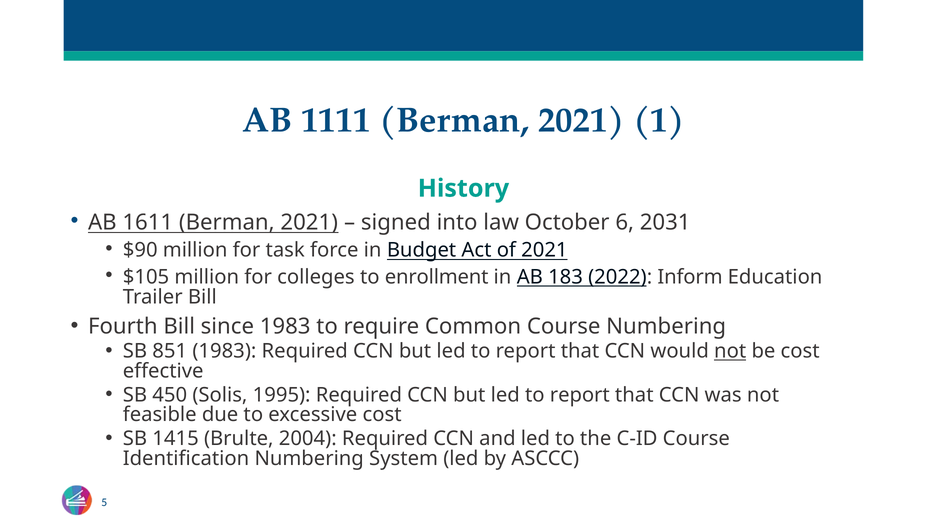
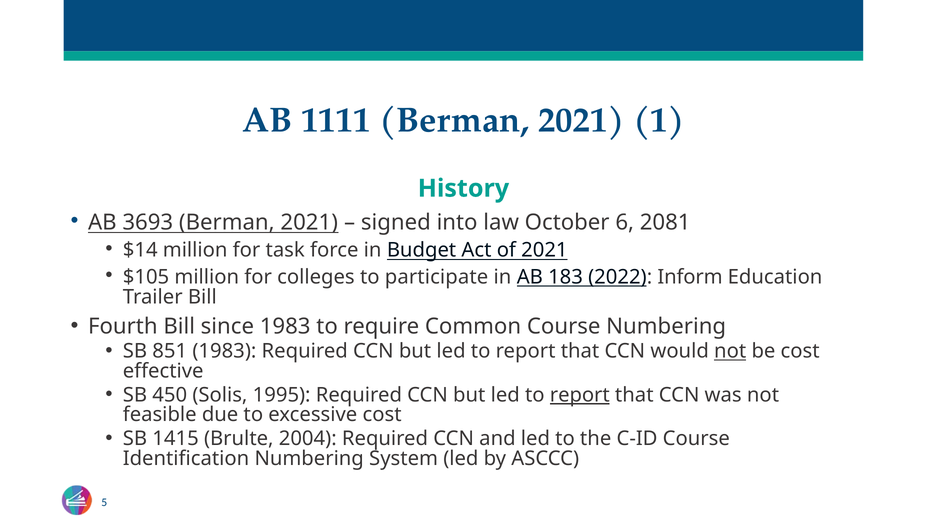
1611: 1611 -> 3693
2031: 2031 -> 2081
$90: $90 -> $14
enrollment: enrollment -> participate
report at (580, 395) underline: none -> present
